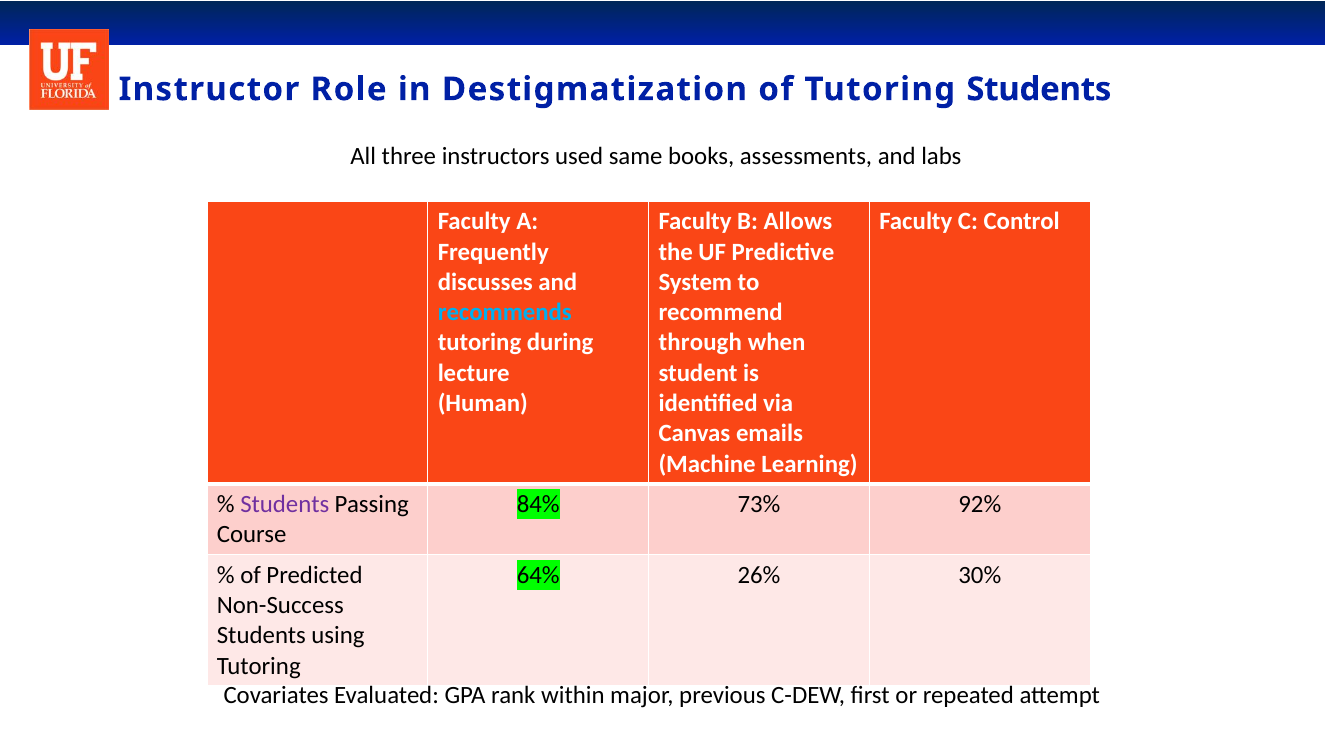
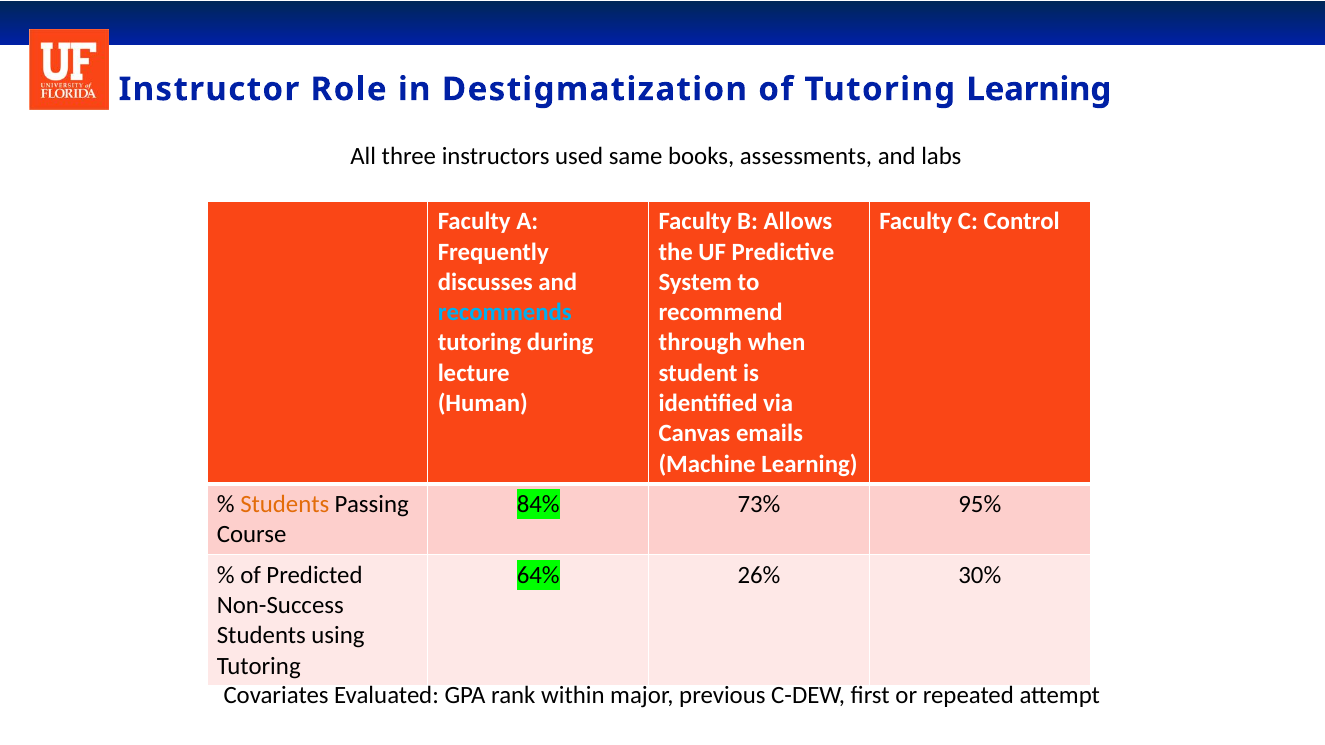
Tutoring Students: Students -> Learning
Students at (285, 505) colour: purple -> orange
92%: 92% -> 95%
